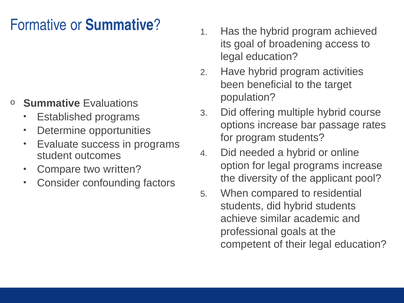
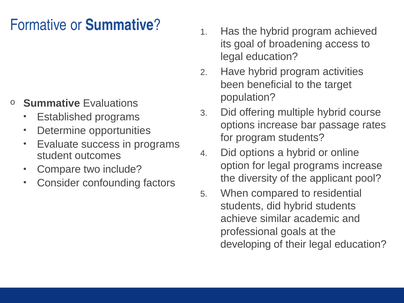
Did needed: needed -> options
written: written -> include
competent: competent -> developing
